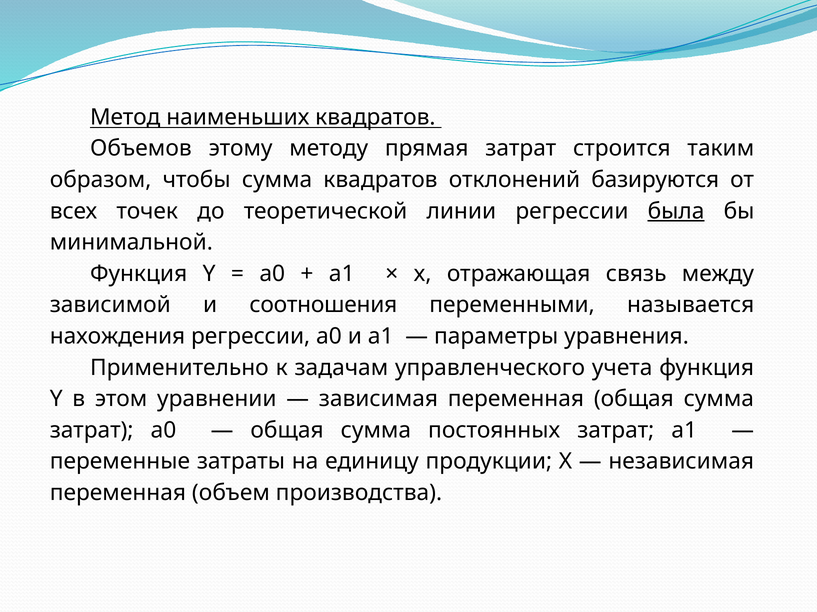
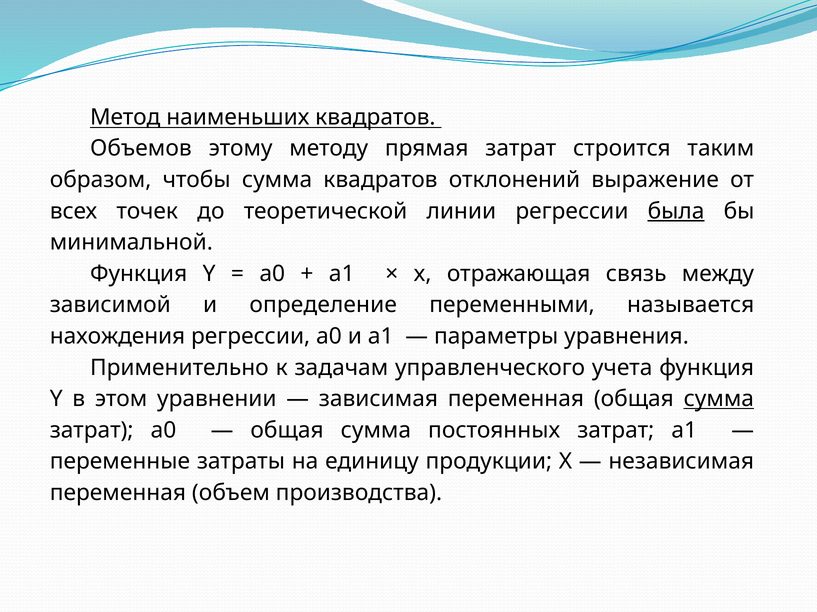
базируются: базируются -> выражение
соотношения: соотношения -> определение
сумма at (719, 399) underline: none -> present
